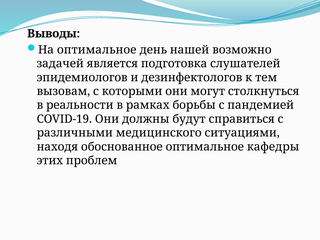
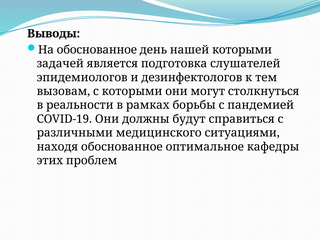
На оптимальное: оптимальное -> обоснованное
нашей возможно: возможно -> которыми
